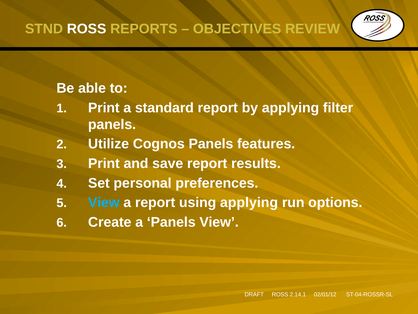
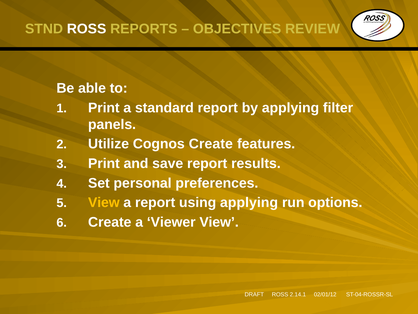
Cognos Panels: Panels -> Create
View at (104, 202) colour: light blue -> yellow
a Panels: Panels -> Viewer
